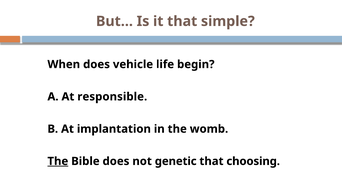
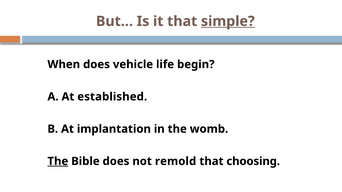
simple underline: none -> present
responsible: responsible -> established
genetic: genetic -> remold
